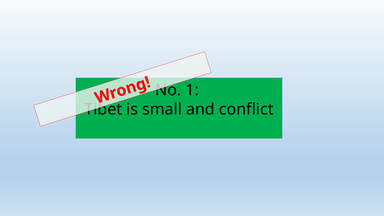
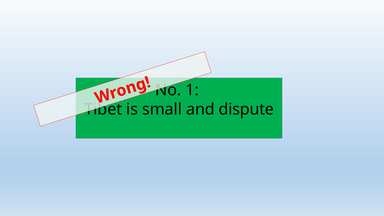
conflict: conflict -> dispute
